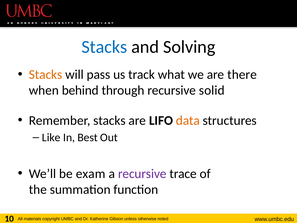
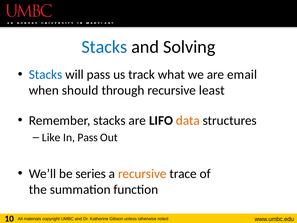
Stacks at (46, 74) colour: orange -> blue
there: there -> email
behind: behind -> should
solid: solid -> least
In Best: Best -> Pass
exam: exam -> series
recursive at (142, 174) colour: purple -> orange
